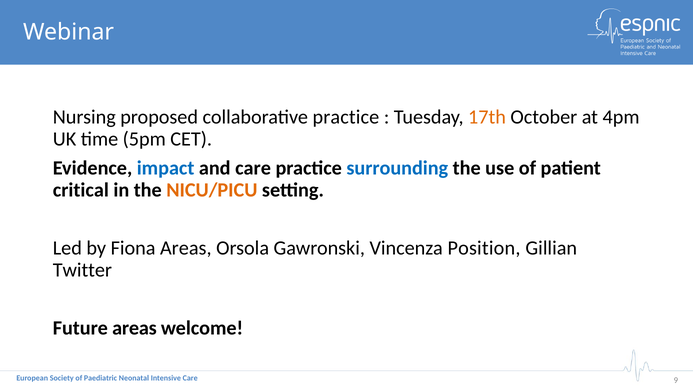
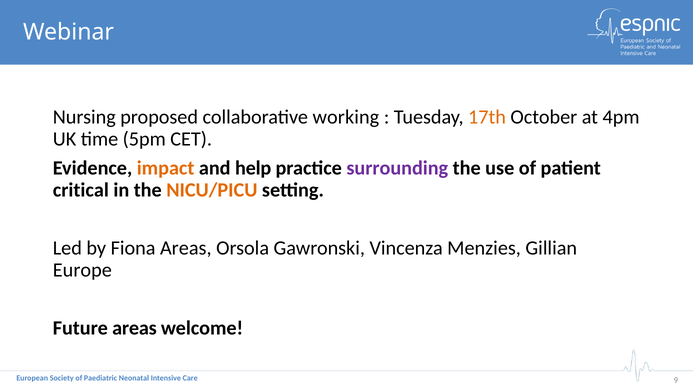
collaborative practice: practice -> working
impact colour: blue -> orange
and care: care -> help
surrounding colour: blue -> purple
Position: Position -> Menzies
Twitter: Twitter -> Europe
